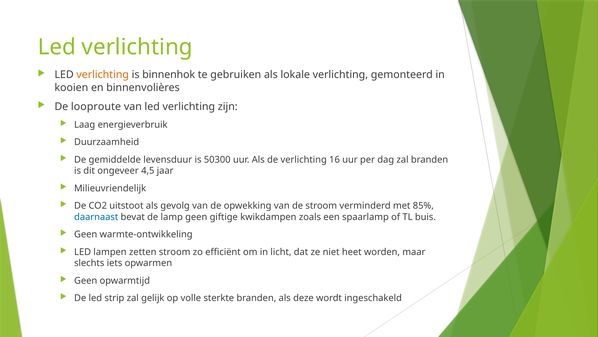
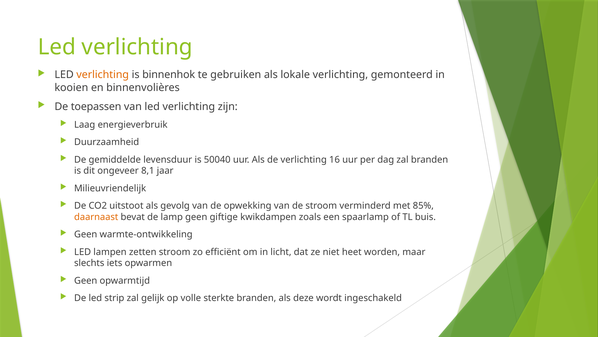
looproute: looproute -> toepassen
50300: 50300 -> 50040
4,5: 4,5 -> 8,1
daarnaast colour: blue -> orange
